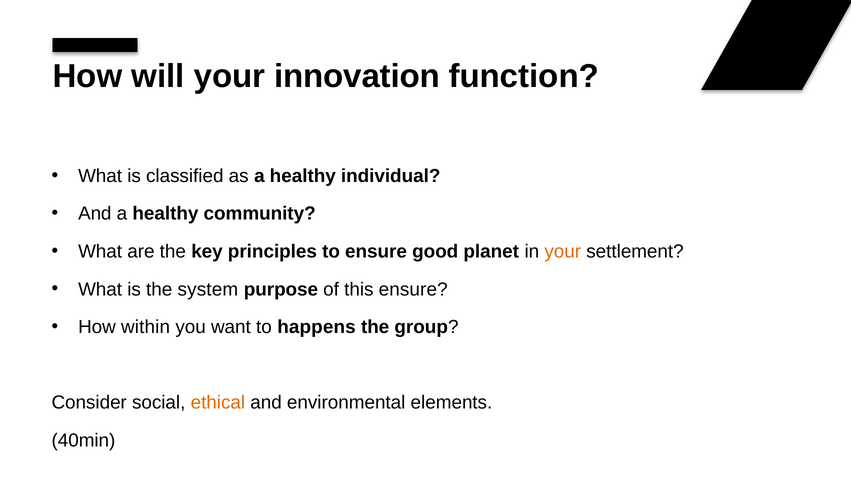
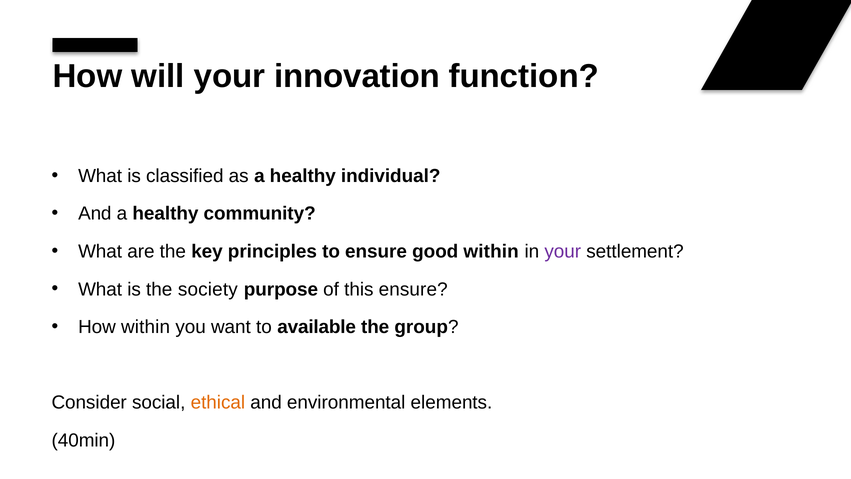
good planet: planet -> within
your at (563, 251) colour: orange -> purple
system: system -> society
happens: happens -> available
